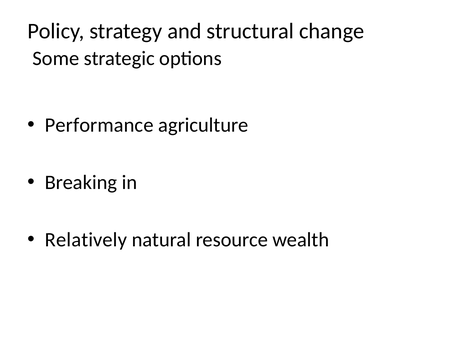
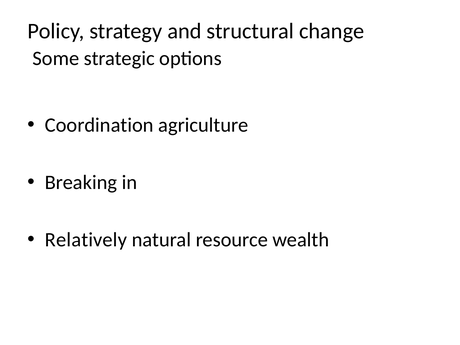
Performance: Performance -> Coordination
